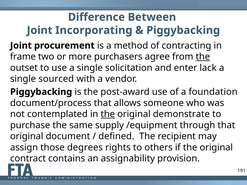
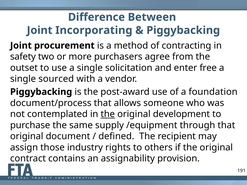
frame: frame -> safety
the at (203, 57) underline: present -> none
lack: lack -> free
demonstrate: demonstrate -> development
degrees: degrees -> industry
